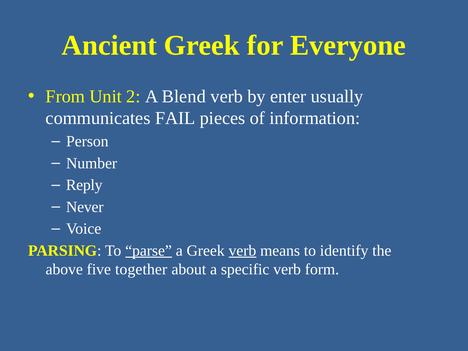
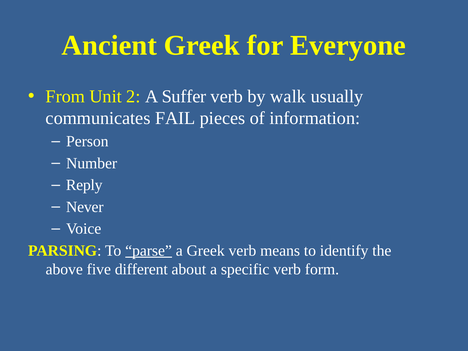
Blend: Blend -> Suffer
enter: enter -> walk
verb at (242, 251) underline: present -> none
together: together -> different
